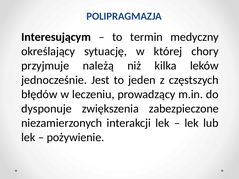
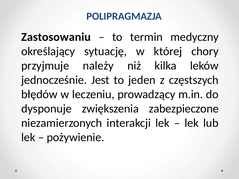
Interesującym: Interesującym -> Zastosowaniu
należą: należą -> należy
